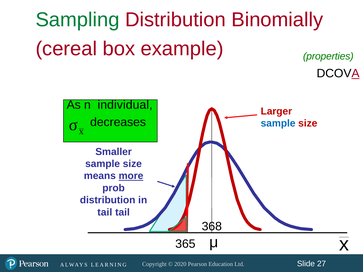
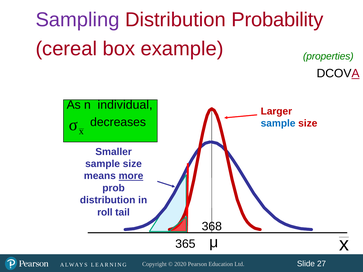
Sampling colour: green -> purple
Binomially: Binomially -> Probability
tail at (105, 212): tail -> roll
